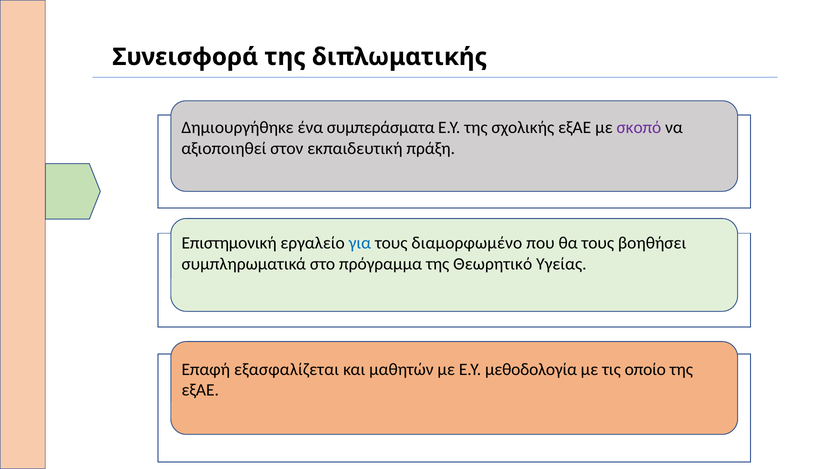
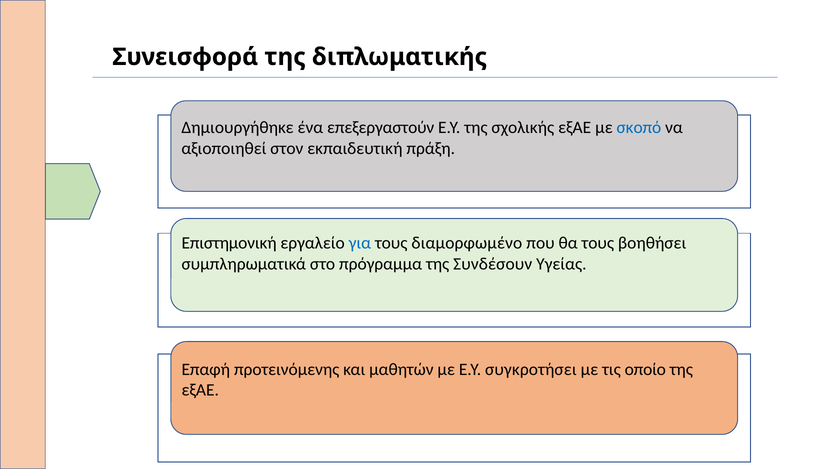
συμπεράσματα: συμπεράσματα -> επεξεργαστούν
σκοπό colour: purple -> blue
Θεωρητικό: Θεωρητικό -> Συνδέσουν
εξασφαλίζεται: εξασφαλίζεται -> προτεινόμενης
μεθοδολογία: μεθοδολογία -> συγκροτήσει
